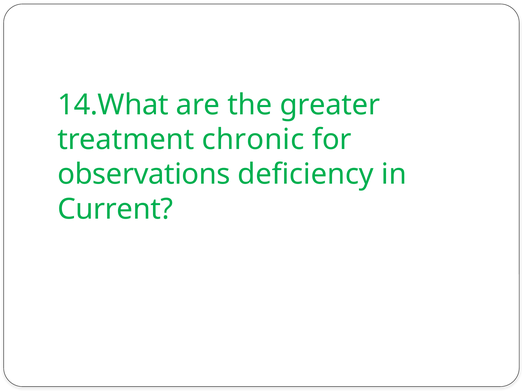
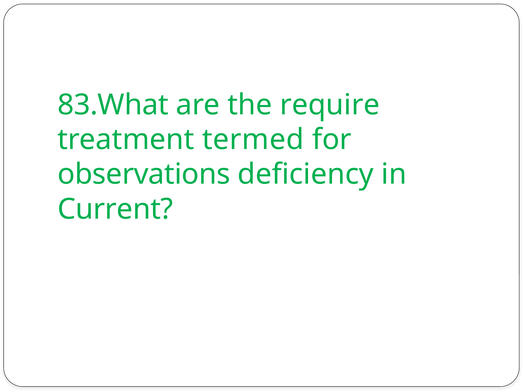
14.What: 14.What -> 83.What
greater: greater -> require
chronic: chronic -> termed
